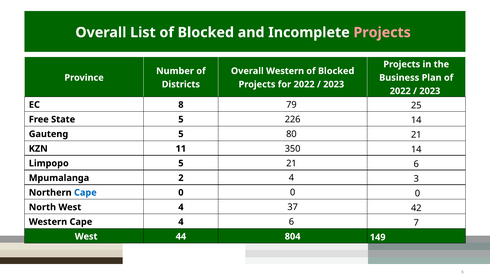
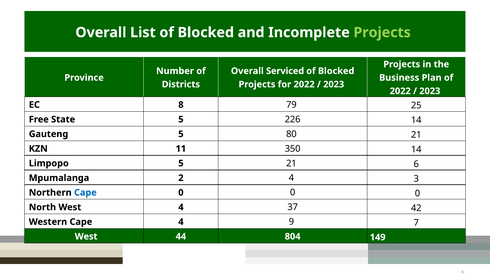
Projects at (382, 32) colour: pink -> light green
Overall Western: Western -> Serviced
6 at (291, 222): 6 -> 9
